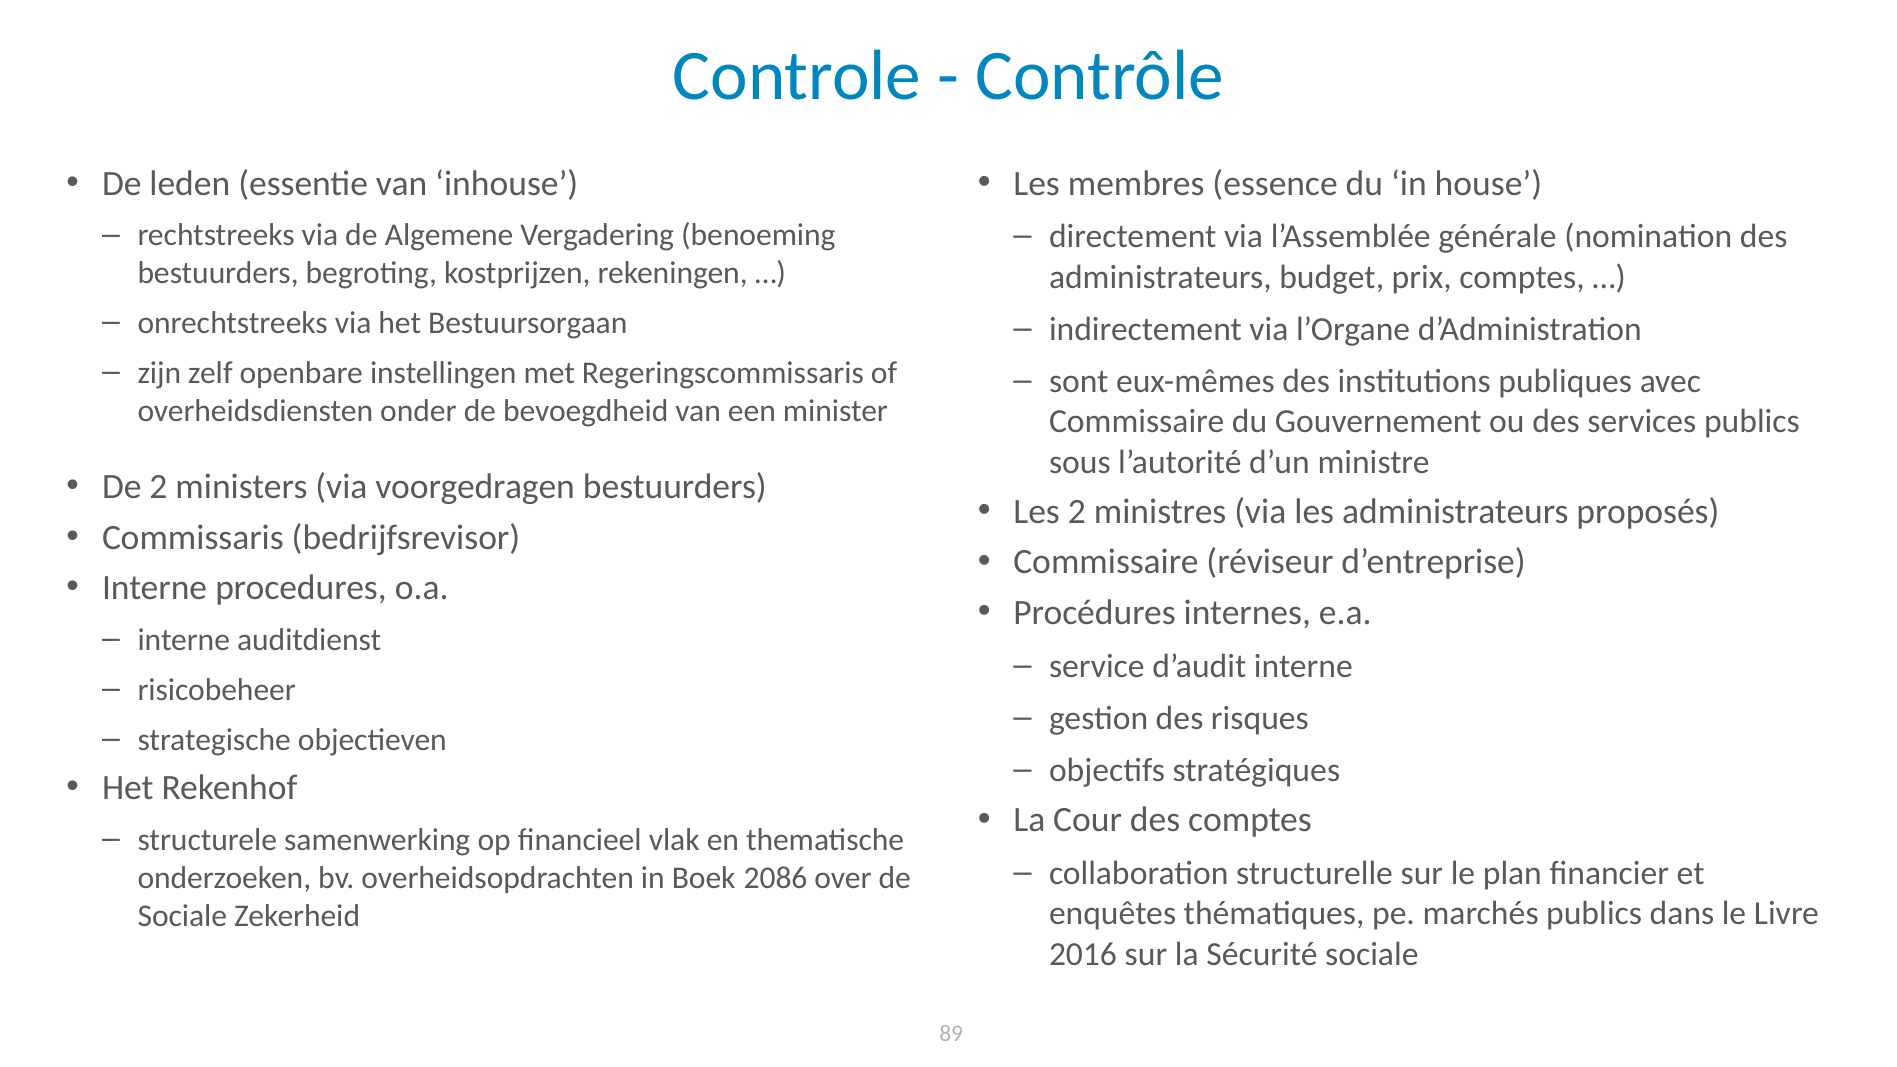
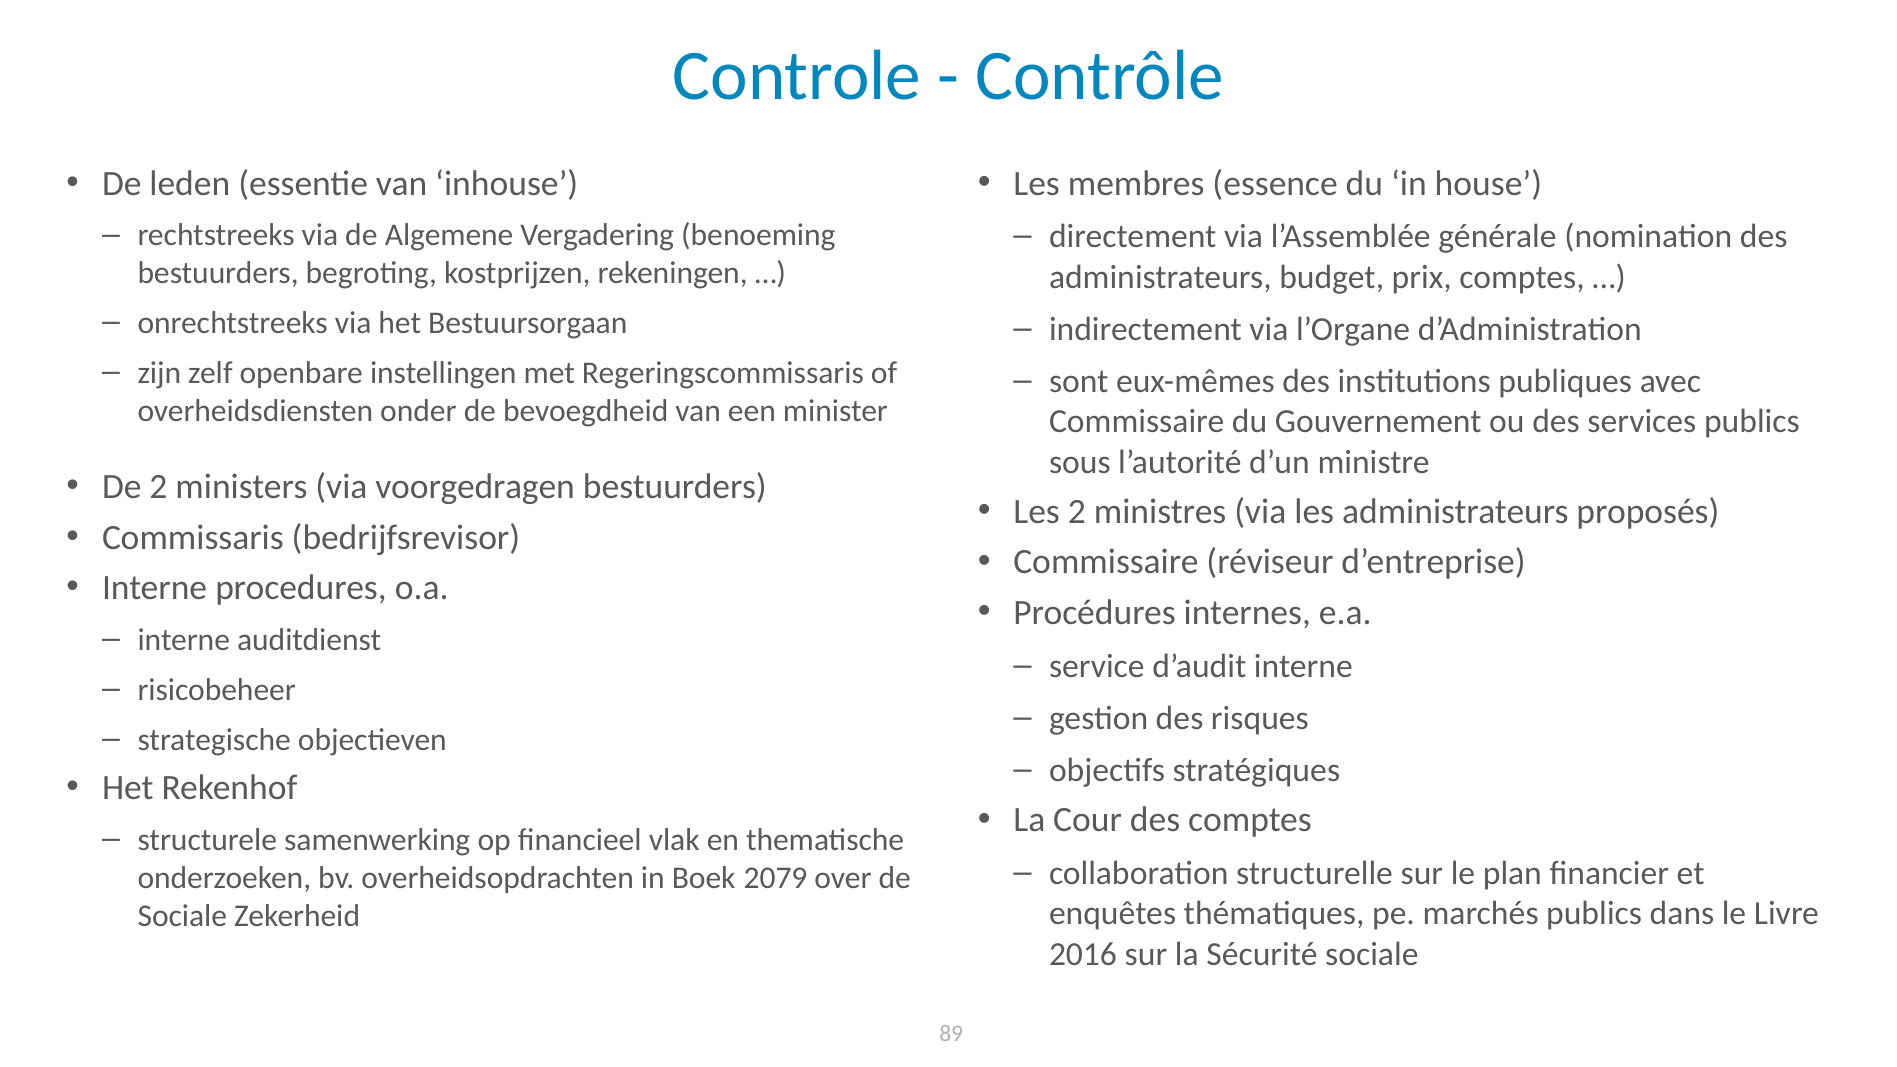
2086: 2086 -> 2079
